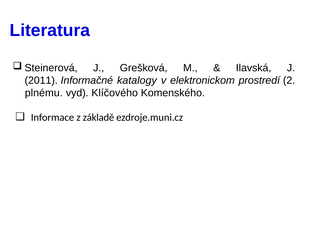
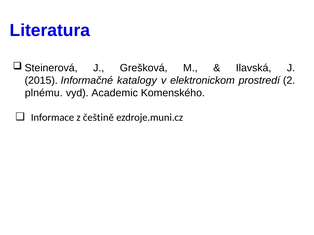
2011: 2011 -> 2015
Klíčového: Klíčového -> Academic
základě: základě -> češtině
